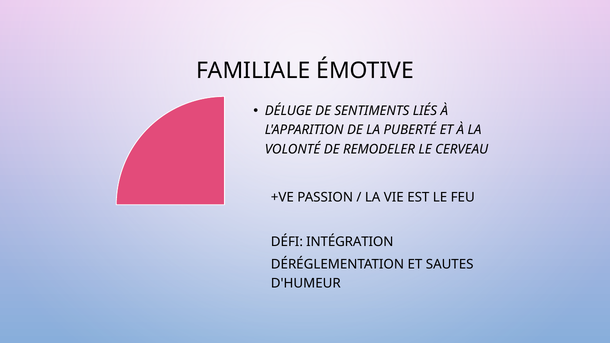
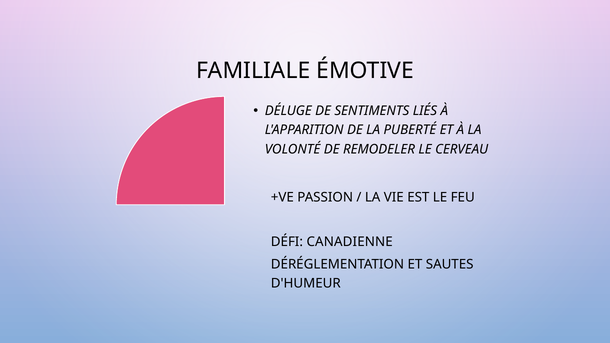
INTÉGRATION: INTÉGRATION -> CANADIENNE
